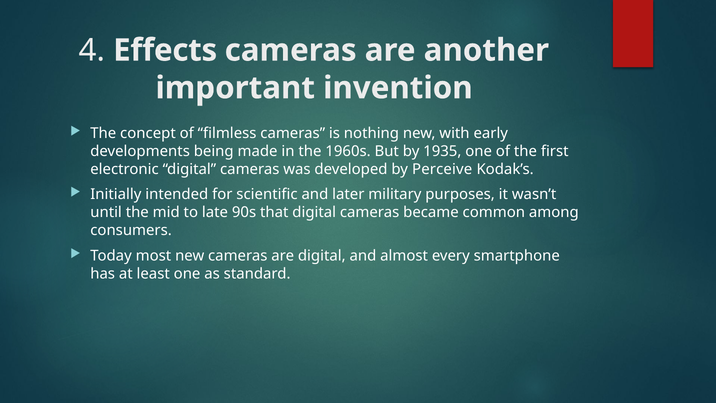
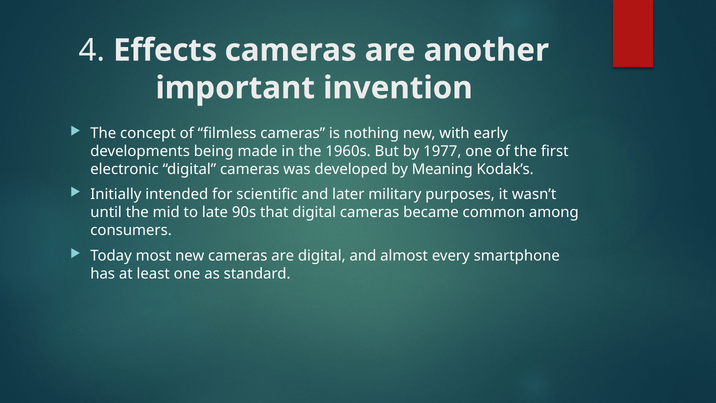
1935: 1935 -> 1977
Perceive: Perceive -> Meaning
